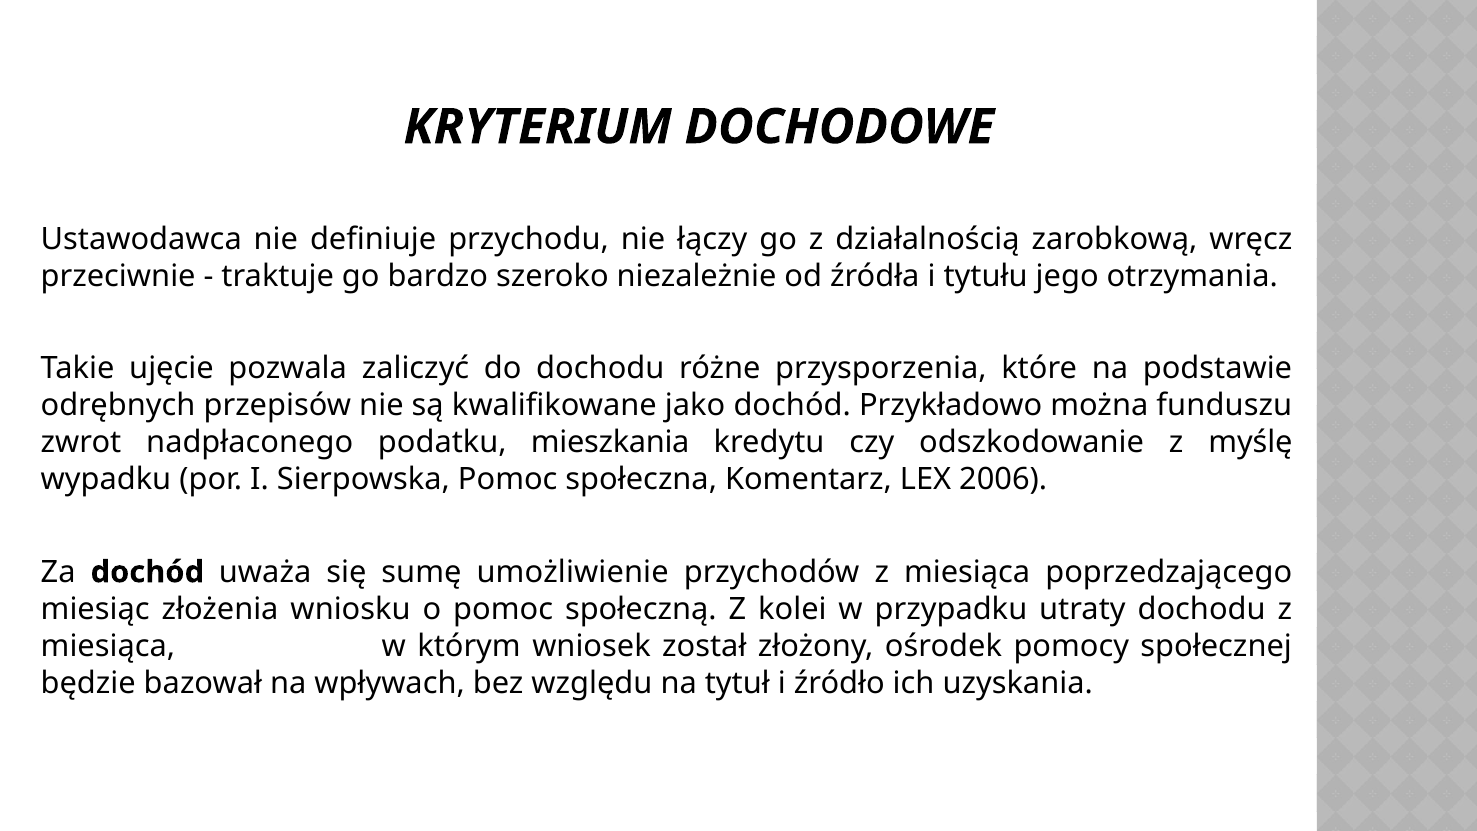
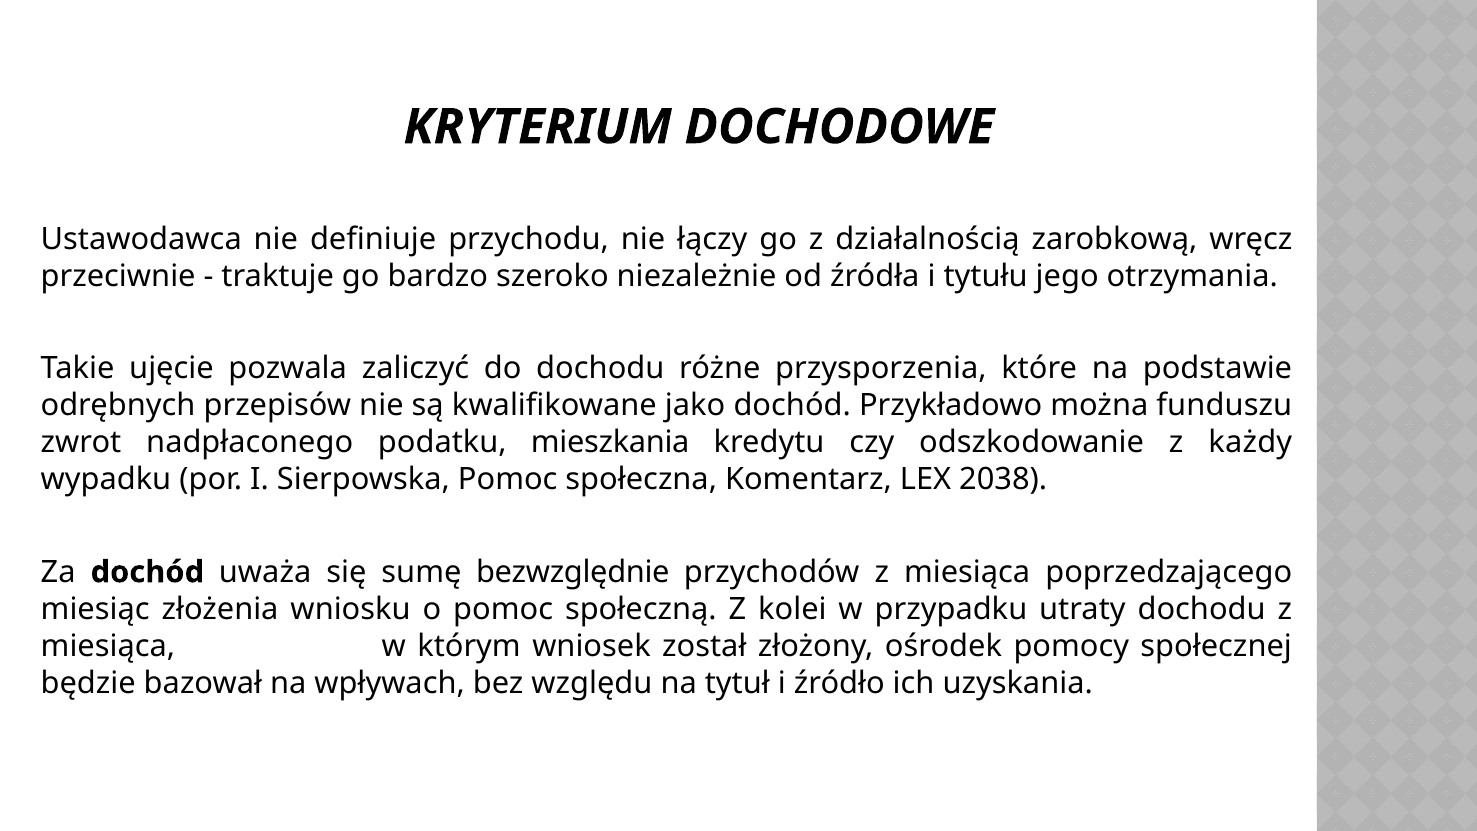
myślę: myślę -> każdy
2006: 2006 -> 2038
umożliwienie: umożliwienie -> bezwzględnie
